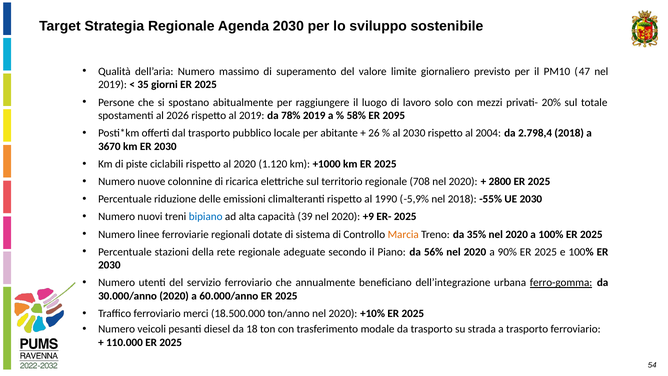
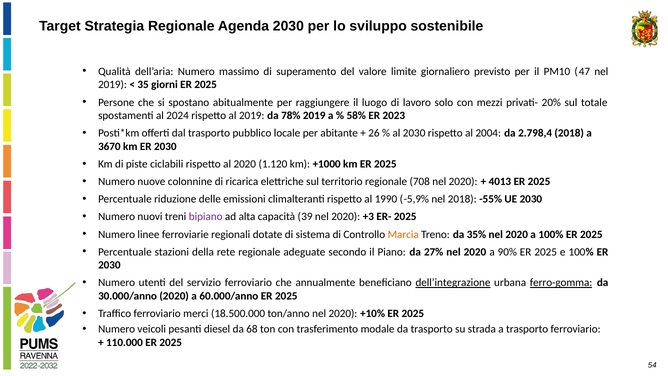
2026: 2026 -> 2024
2095: 2095 -> 2023
2800: 2800 -> 4013
bipiano colour: blue -> purple
+9: +9 -> +3
56%: 56% -> 27%
dell’integrazione underline: none -> present
18: 18 -> 68
